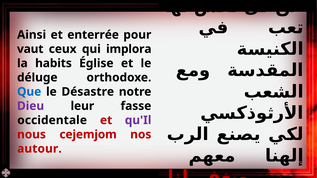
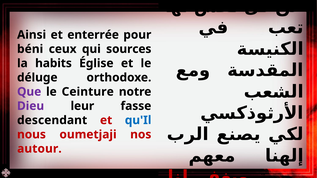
vaut: vaut -> béni
implora: implora -> sources
Que colour: blue -> purple
Désastre: Désastre -> Ceinture
occidentale: occidentale -> descendant
qu'Il colour: purple -> blue
cejemjom: cejemjom -> oumetjaji
